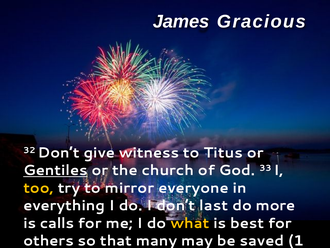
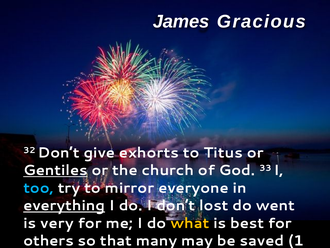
witness: witness -> exhorts
too colour: yellow -> light blue
everything underline: none -> present
last: last -> lost
more: more -> went
calls: calls -> very
